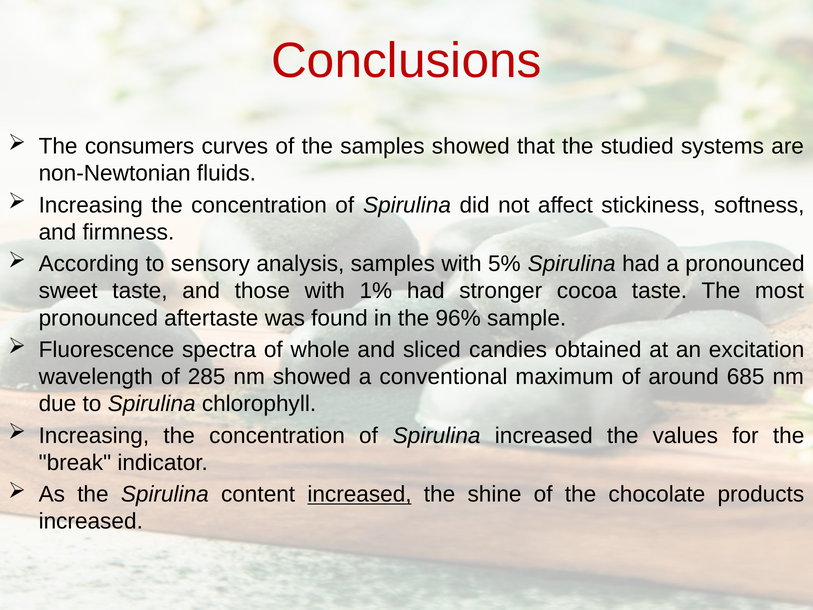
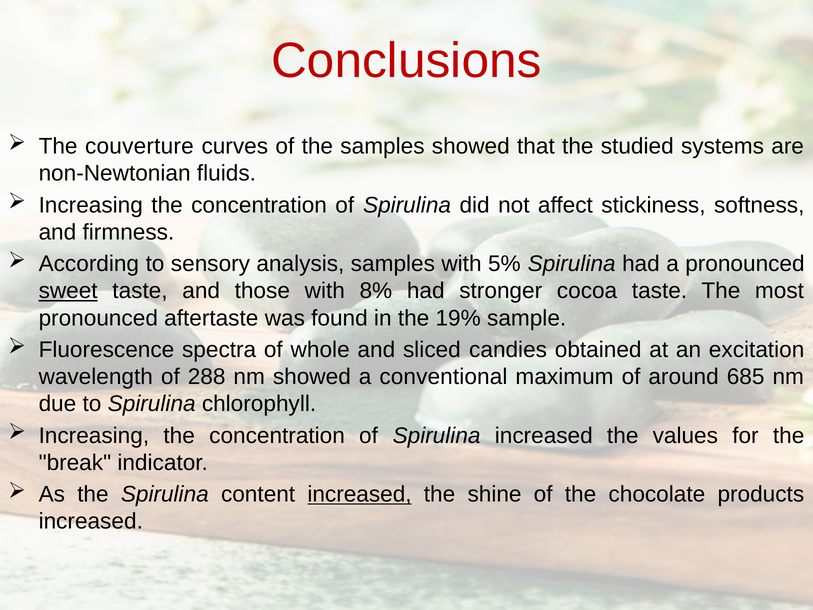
consumers: consumers -> couverture
sweet underline: none -> present
1%: 1% -> 8%
96%: 96% -> 19%
285: 285 -> 288
